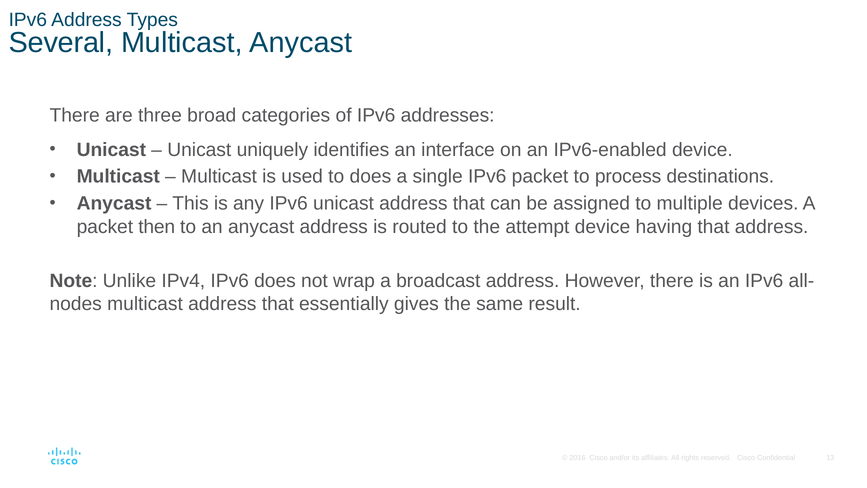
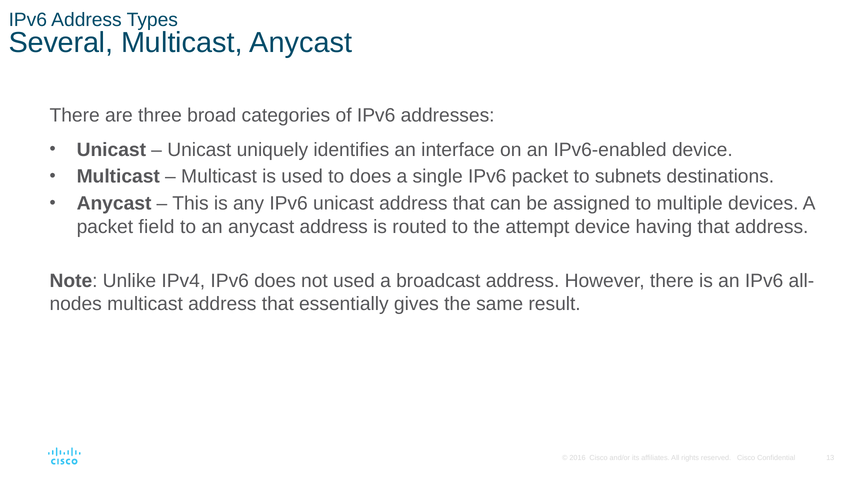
process: process -> subnets
then: then -> field
not wrap: wrap -> used
